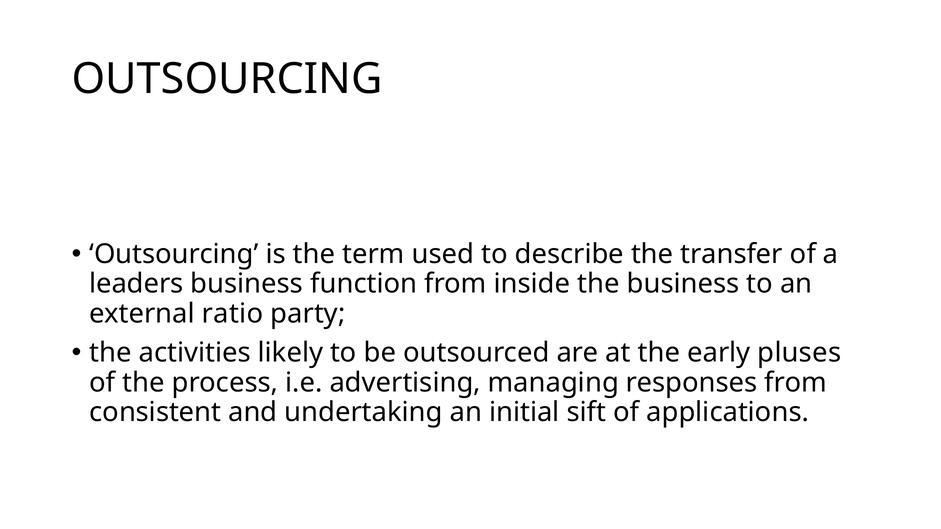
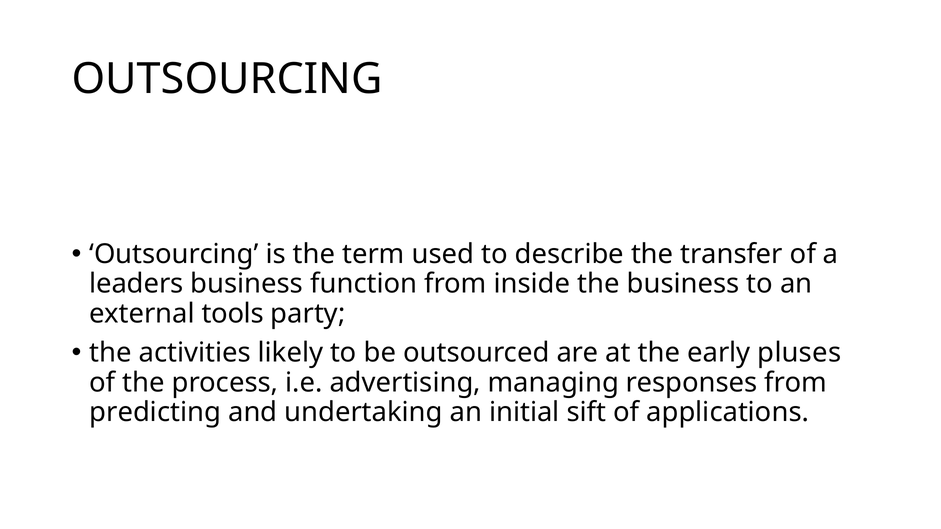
ratio: ratio -> tools
consistent: consistent -> predicting
